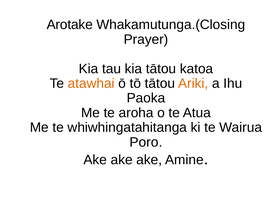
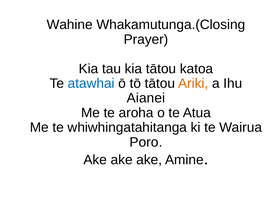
Arotake: Arotake -> Wahine
atawhai colour: orange -> blue
Paoka: Paoka -> Aianei
